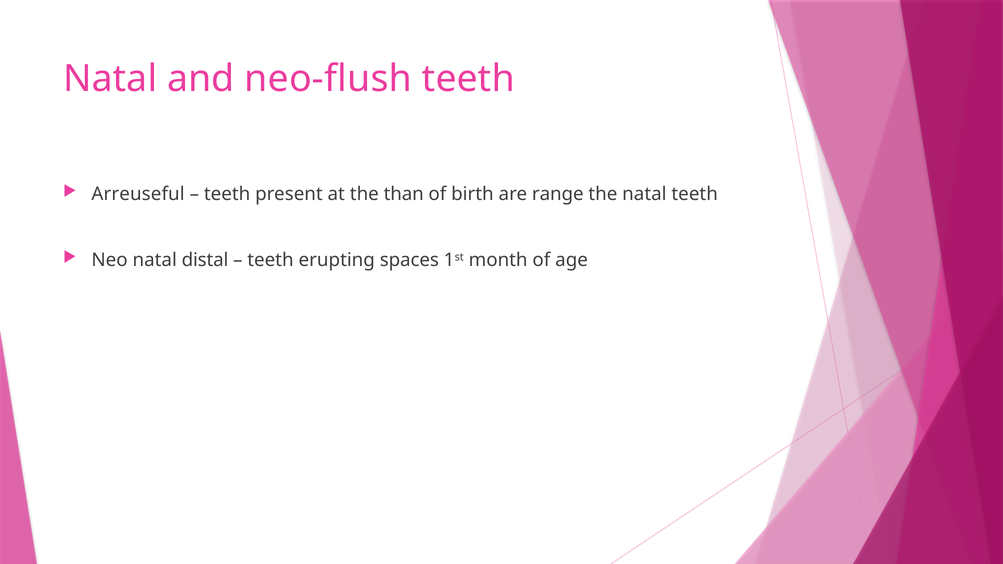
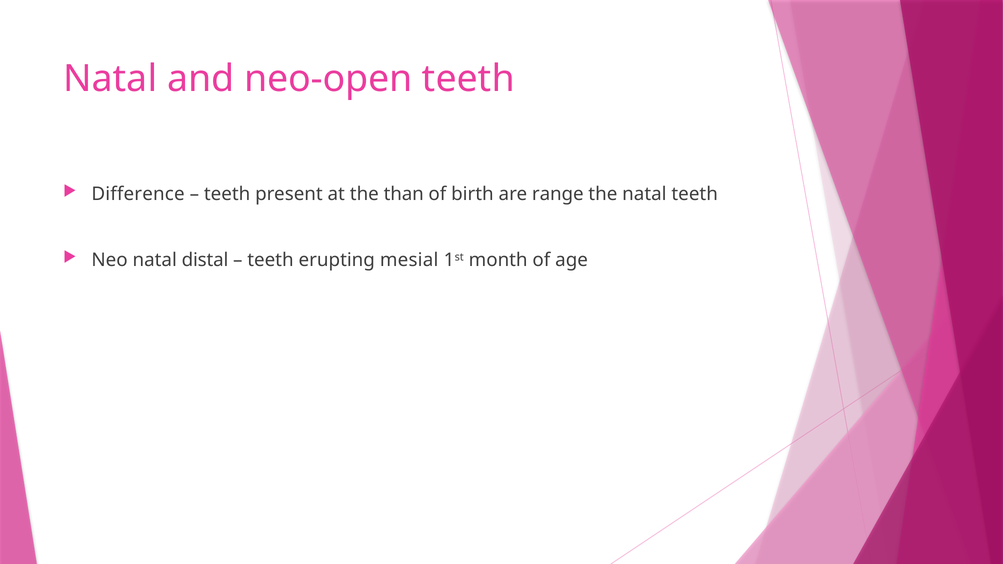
neo-flush: neo-flush -> neo-open
Arreuseful: Arreuseful -> Difference
spaces: spaces -> mesial
